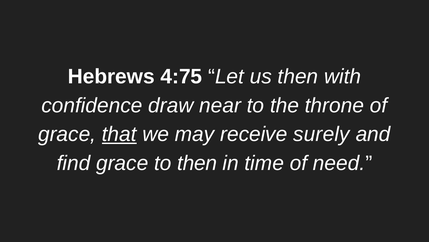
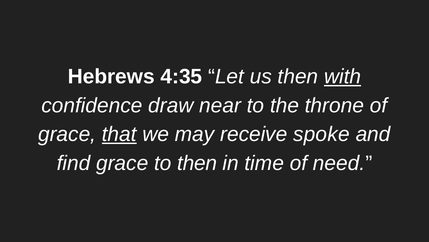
4:75: 4:75 -> 4:35
with underline: none -> present
surely: surely -> spoke
